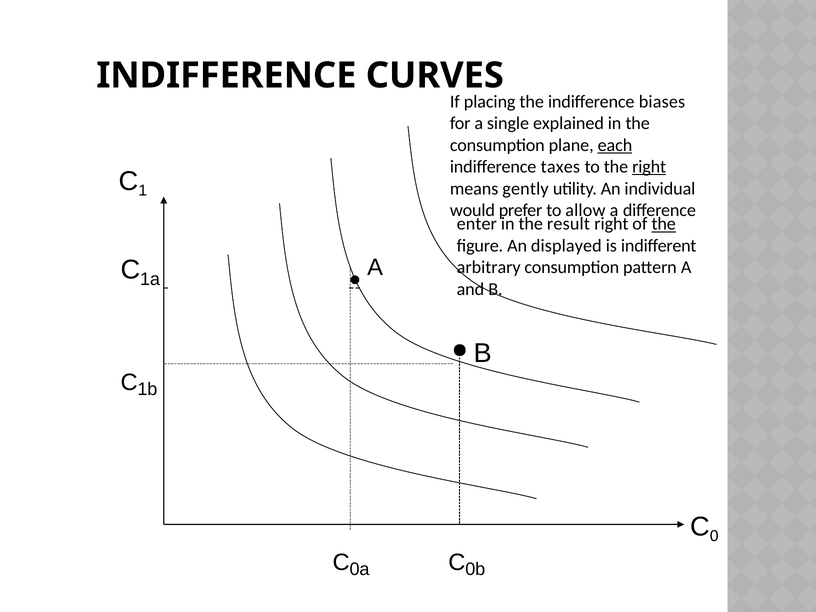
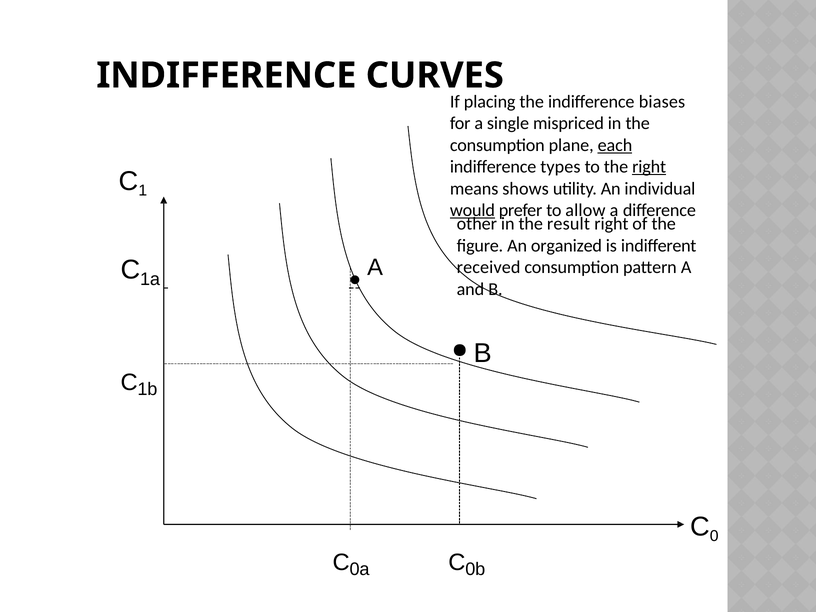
explained: explained -> mispriced
taxes: taxes -> types
gently: gently -> shows
would underline: none -> present
enter: enter -> other
the at (664, 224) underline: present -> none
displayed: displayed -> organized
arbitrary: arbitrary -> received
